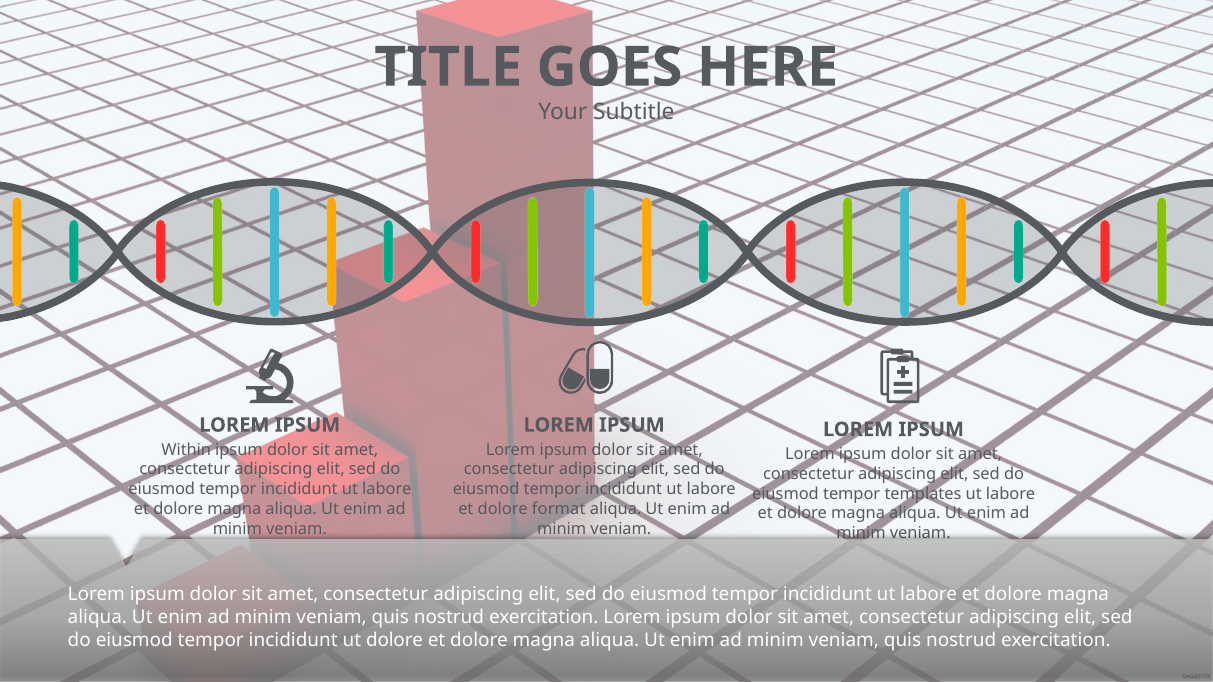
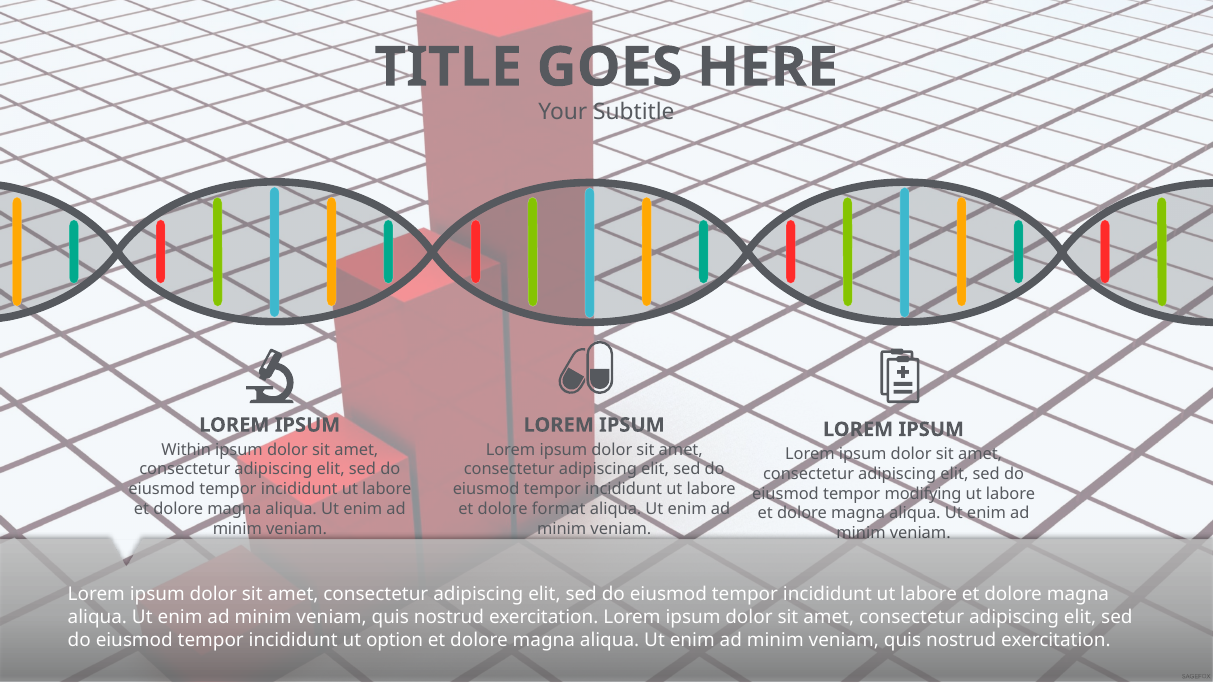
templates: templates -> modifying
ut dolore: dolore -> option
